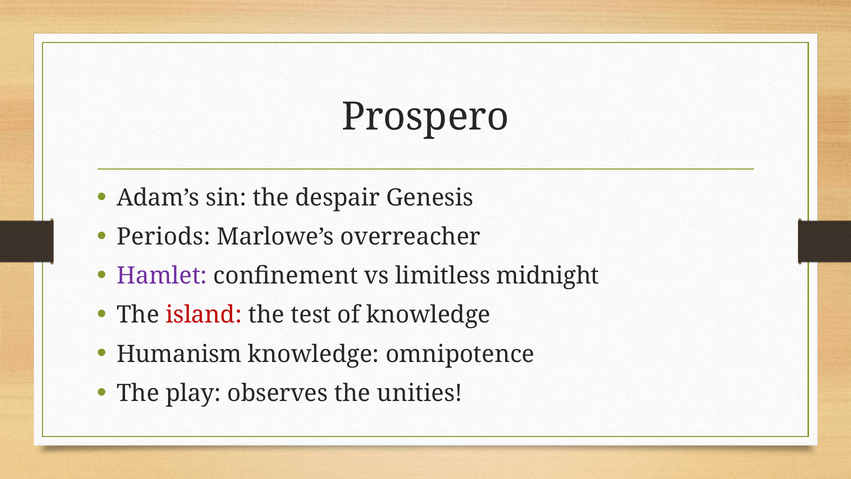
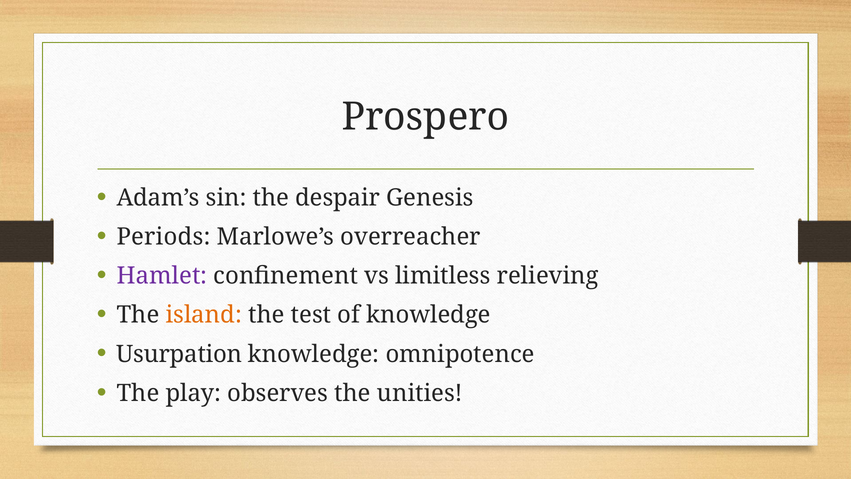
midnight: midnight -> relieving
island colour: red -> orange
Humanism: Humanism -> Usurpation
